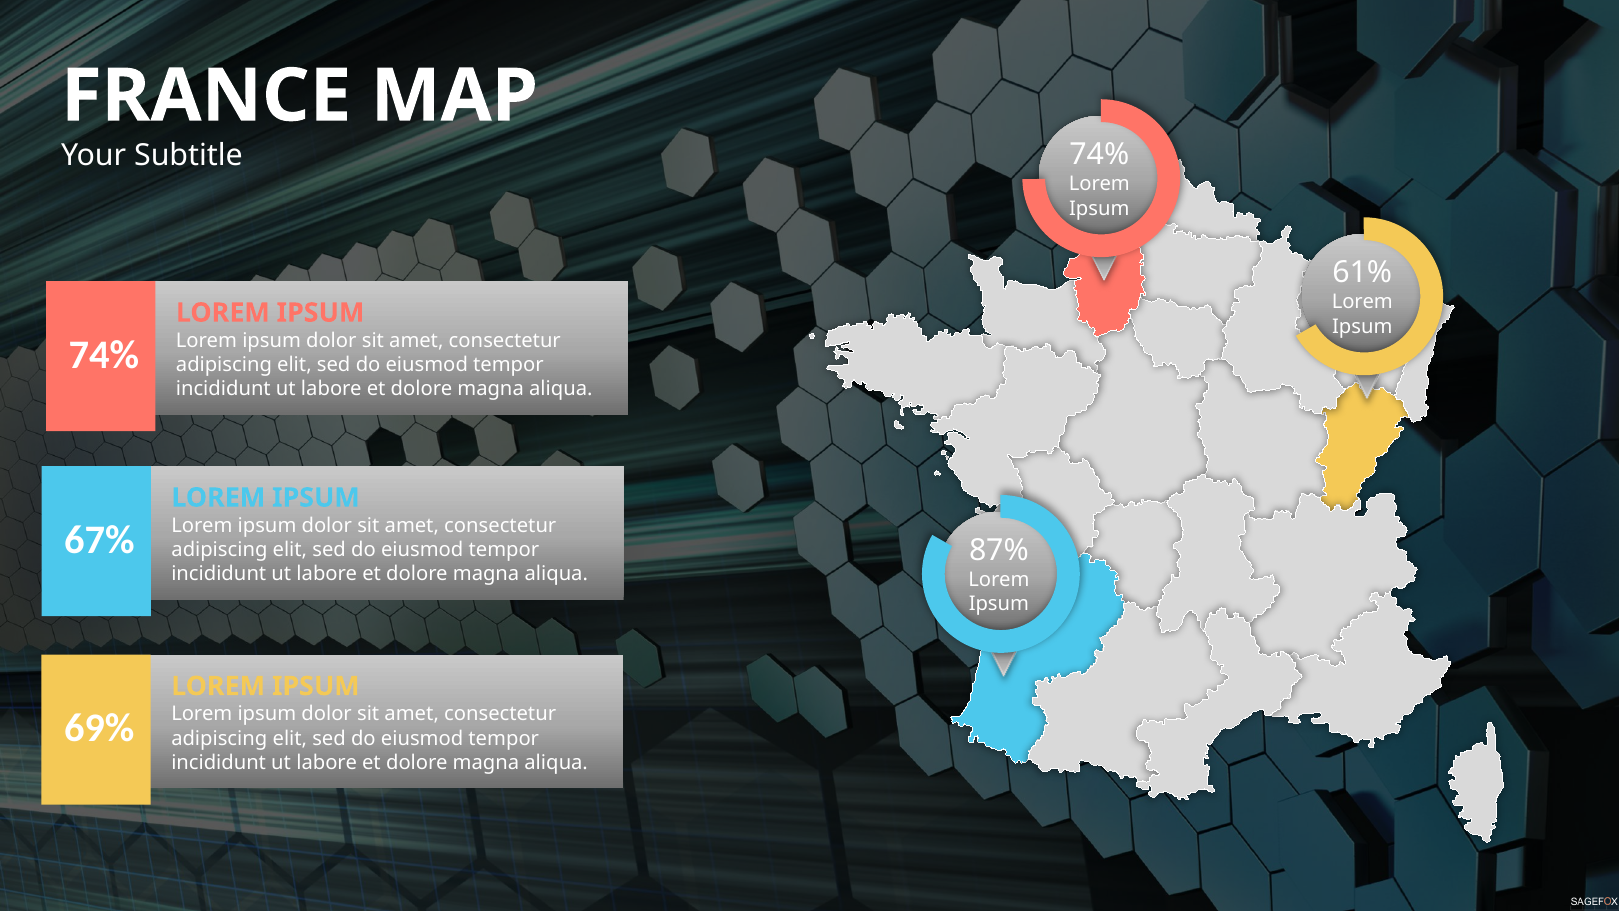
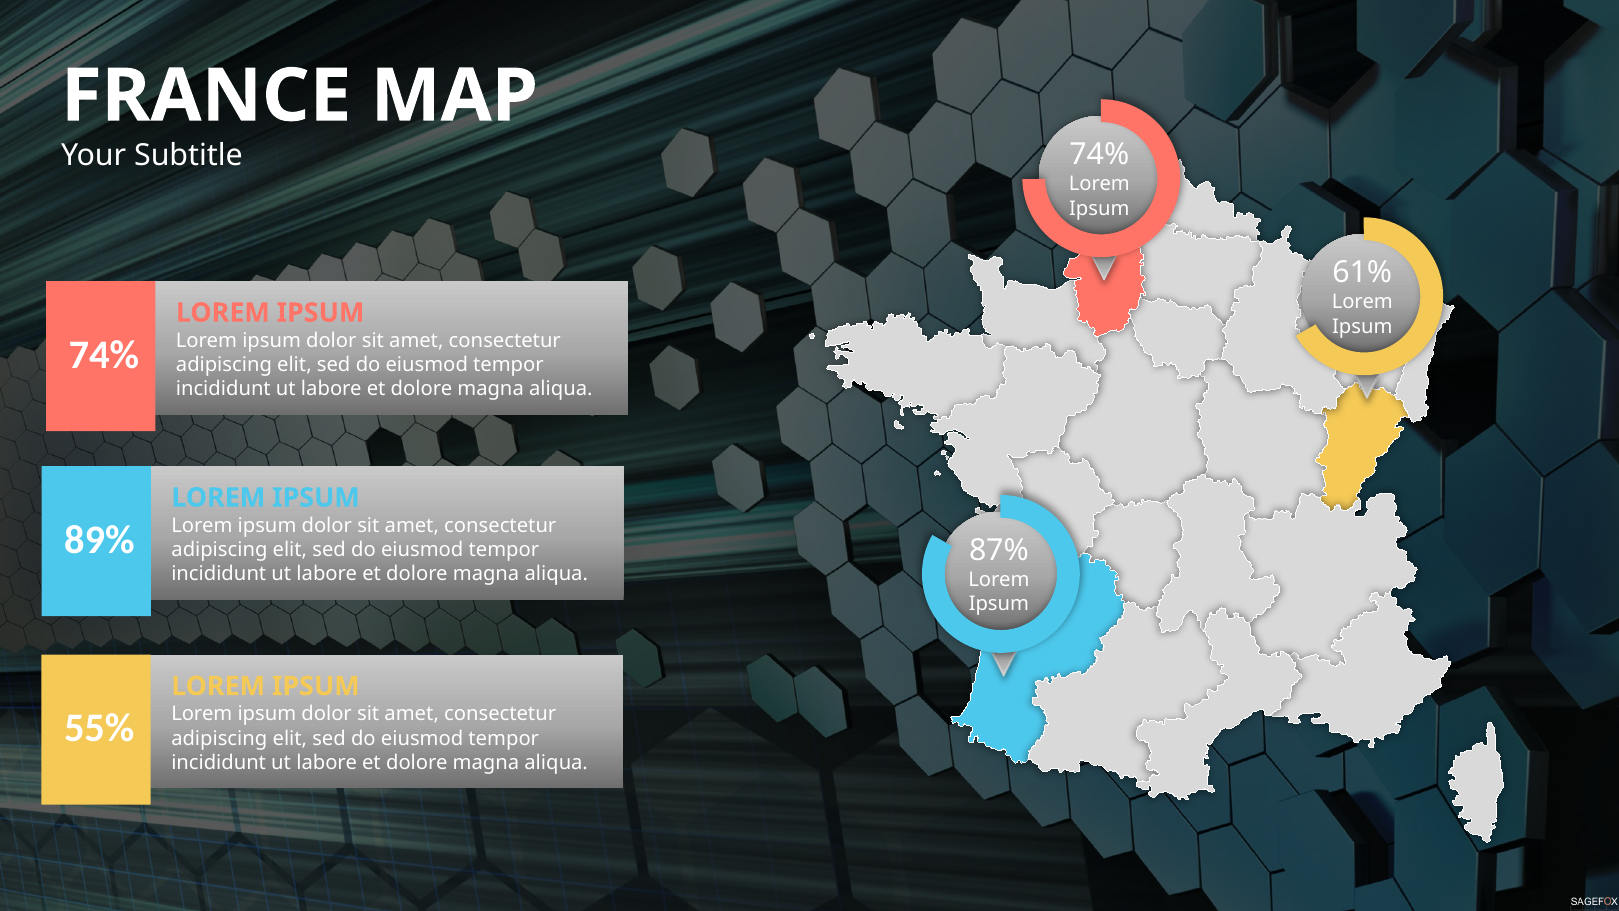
67%: 67% -> 89%
69%: 69% -> 55%
